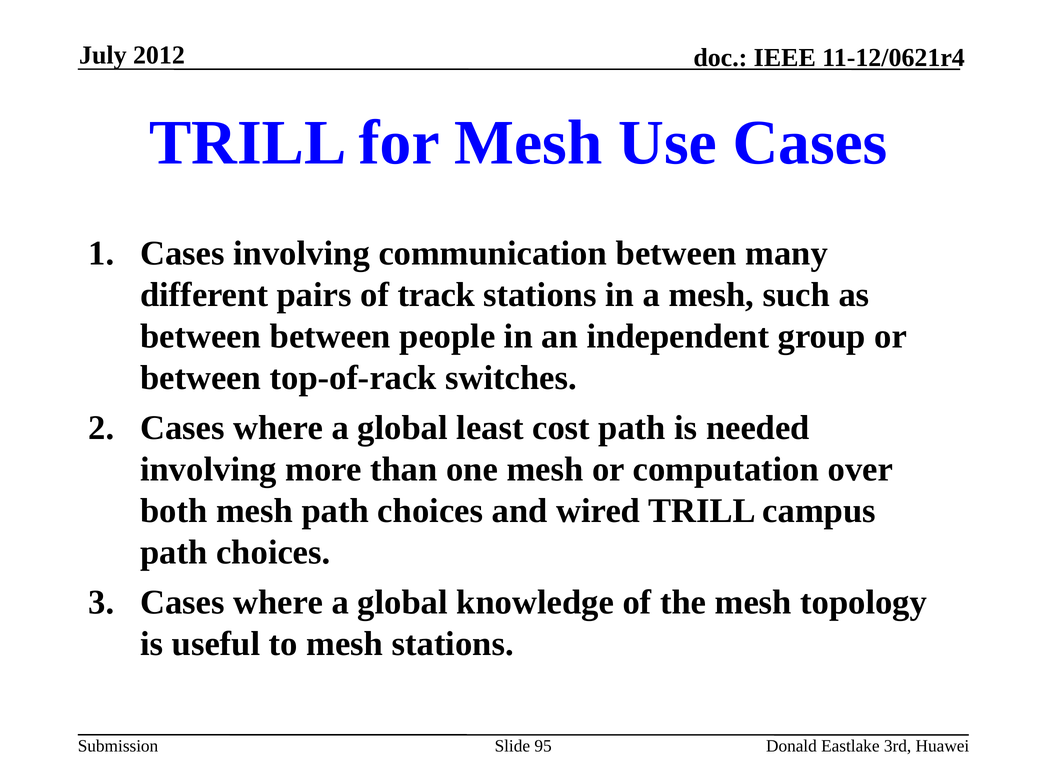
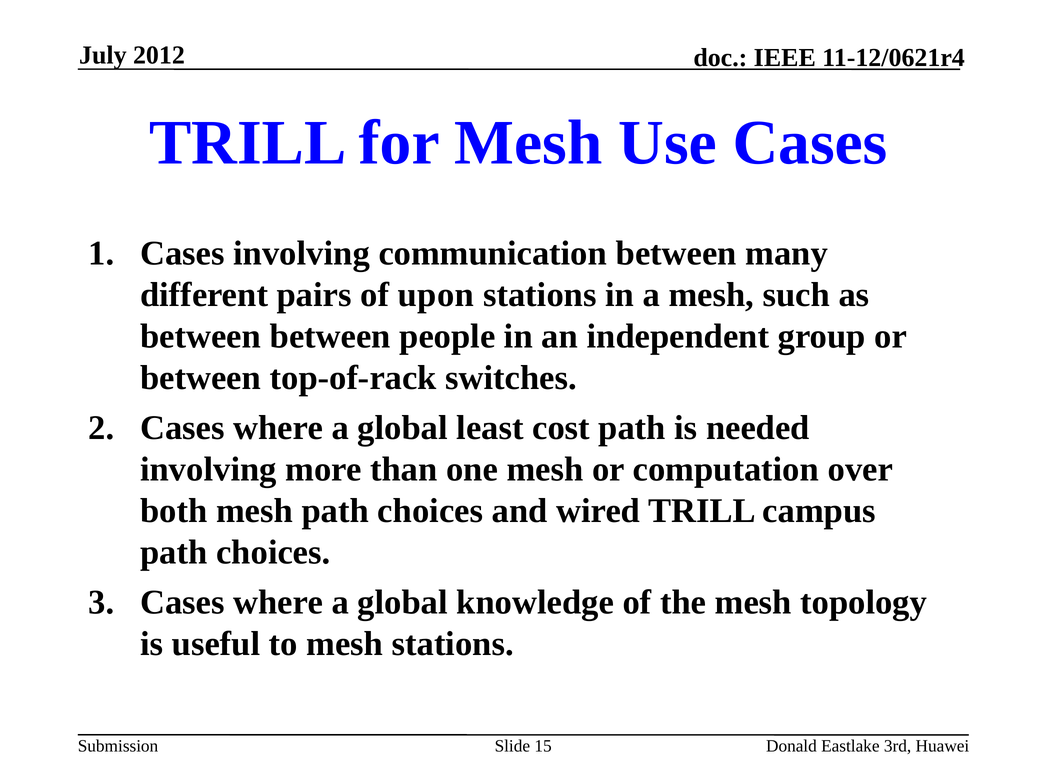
track: track -> upon
95: 95 -> 15
